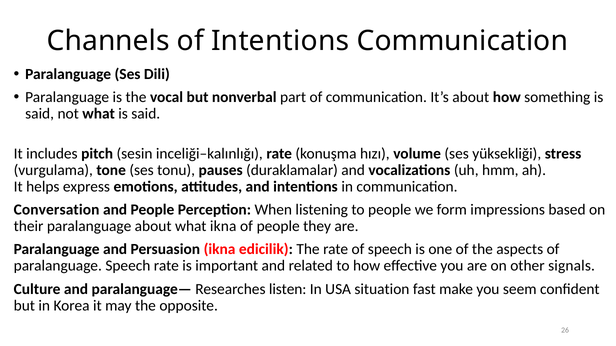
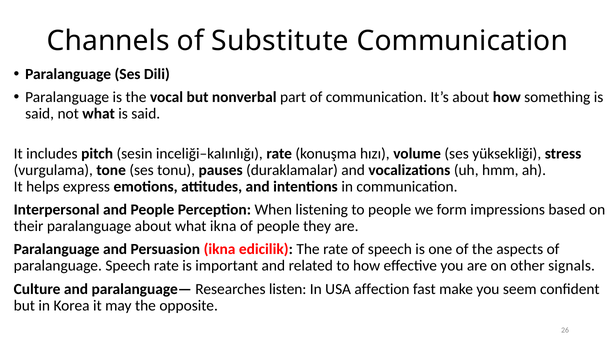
of Intentions: Intentions -> Substitute
Conversation: Conversation -> Interpersonal
situation: situation -> affection
